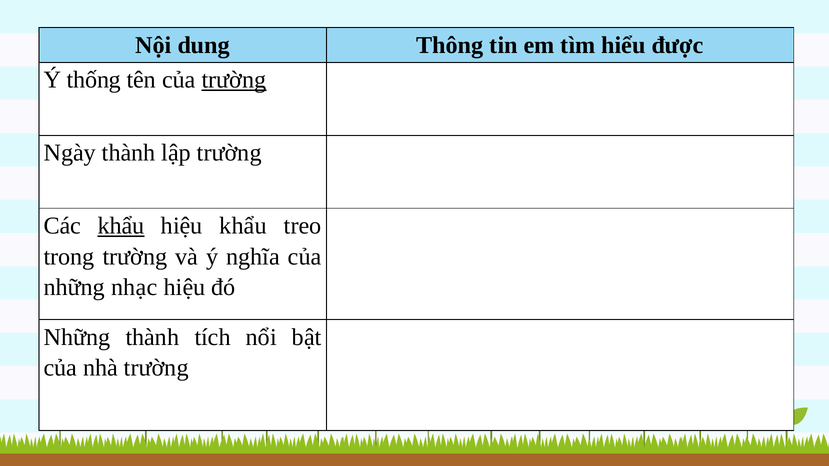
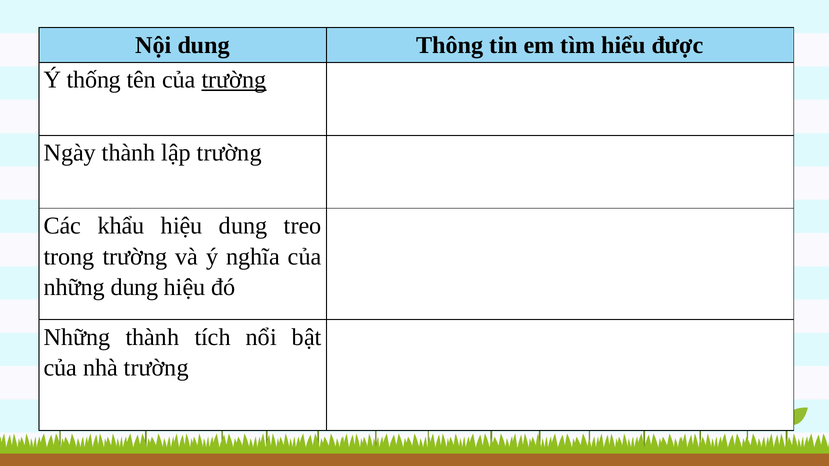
khẩu at (121, 226) underline: present -> none
hiệu khẩu: khẩu -> dung
những nhạc: nhạc -> dung
